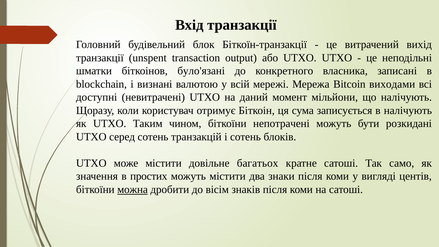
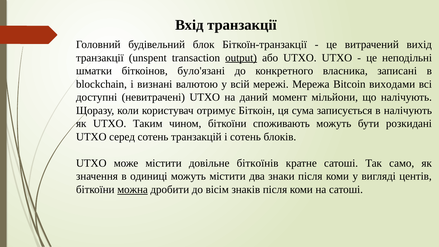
output underline: none -> present
непотрачені: непотрачені -> споживають
багатьох: багатьох -> біткоїнів
простих: простих -> одиниці
